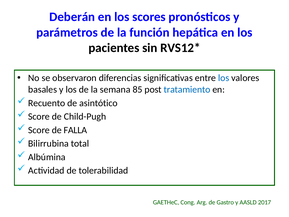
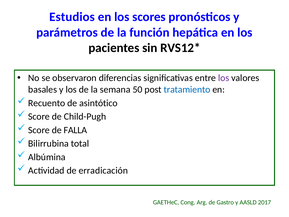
Deberán: Deberán -> Estudios
los at (224, 78) colour: blue -> purple
85: 85 -> 50
tolerabilidad: tolerabilidad -> erradicación
